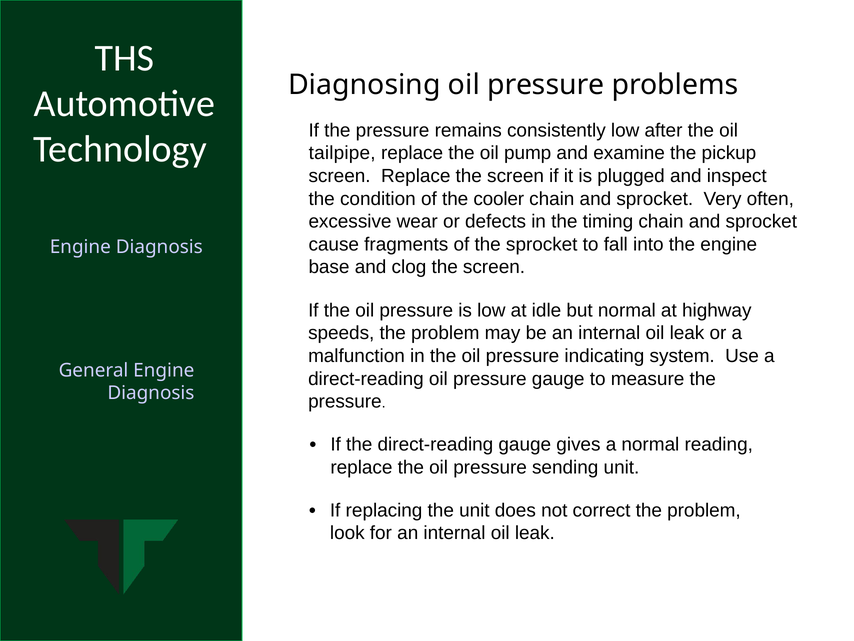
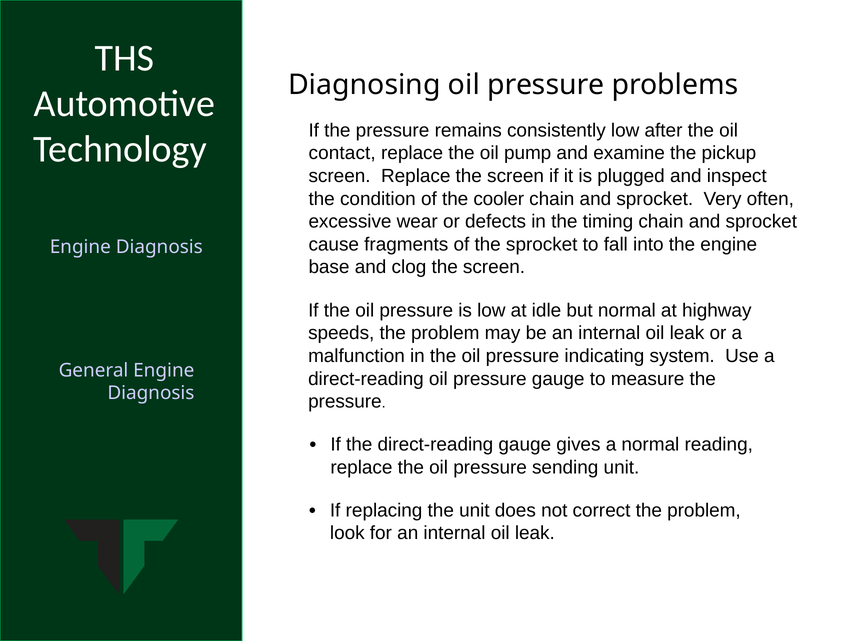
tailpipe: tailpipe -> contact
